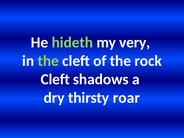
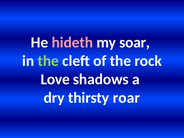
hideth colour: light green -> pink
very: very -> soar
Cleft at (55, 79): Cleft -> Love
